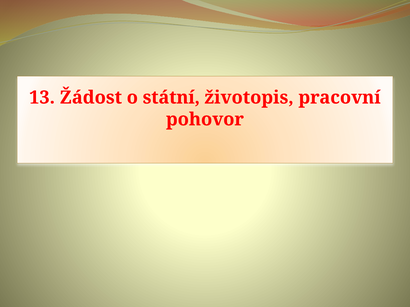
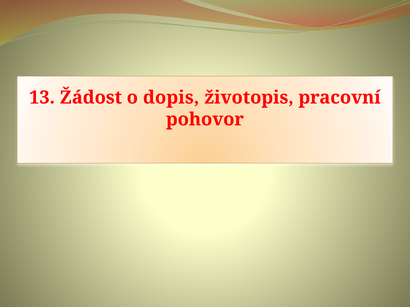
státní: státní -> dopis
